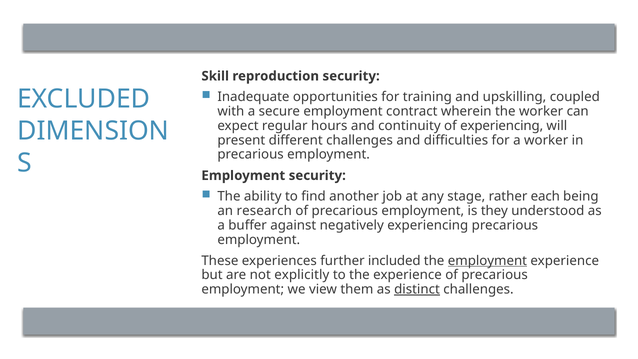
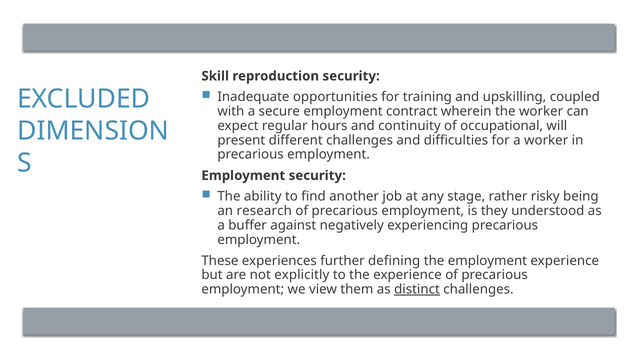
of experiencing: experiencing -> occupational
each: each -> risky
included: included -> defining
employment at (487, 261) underline: present -> none
